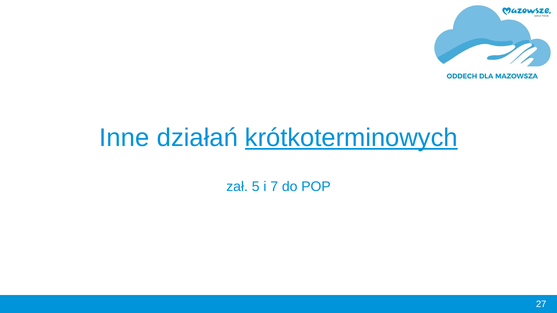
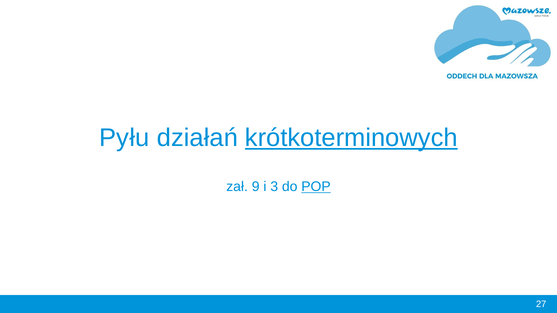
Inne: Inne -> Pyłu
5: 5 -> 9
7: 7 -> 3
POP underline: none -> present
